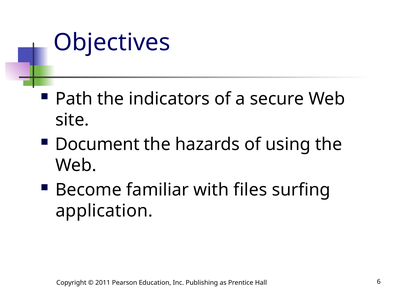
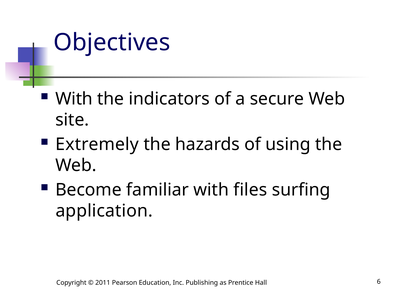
Path at (74, 99): Path -> With
Document: Document -> Extremely
